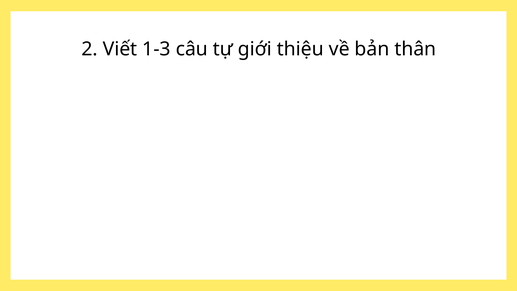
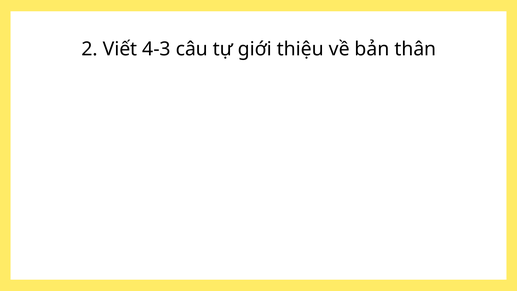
1-3: 1-3 -> 4-3
